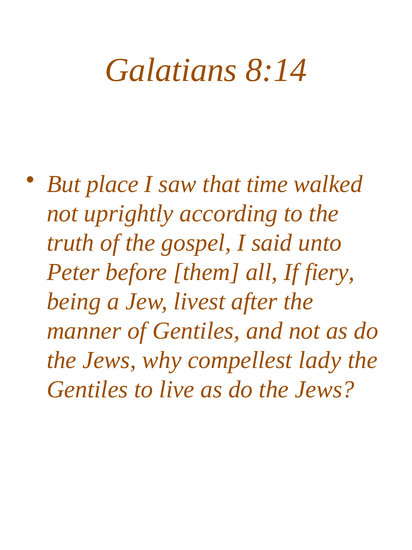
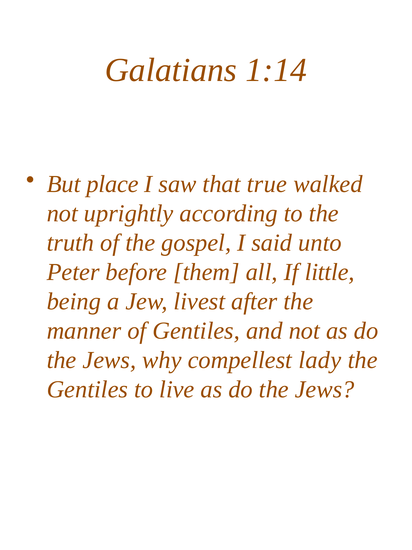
8:14: 8:14 -> 1:14
time: time -> true
fiery: fiery -> little
